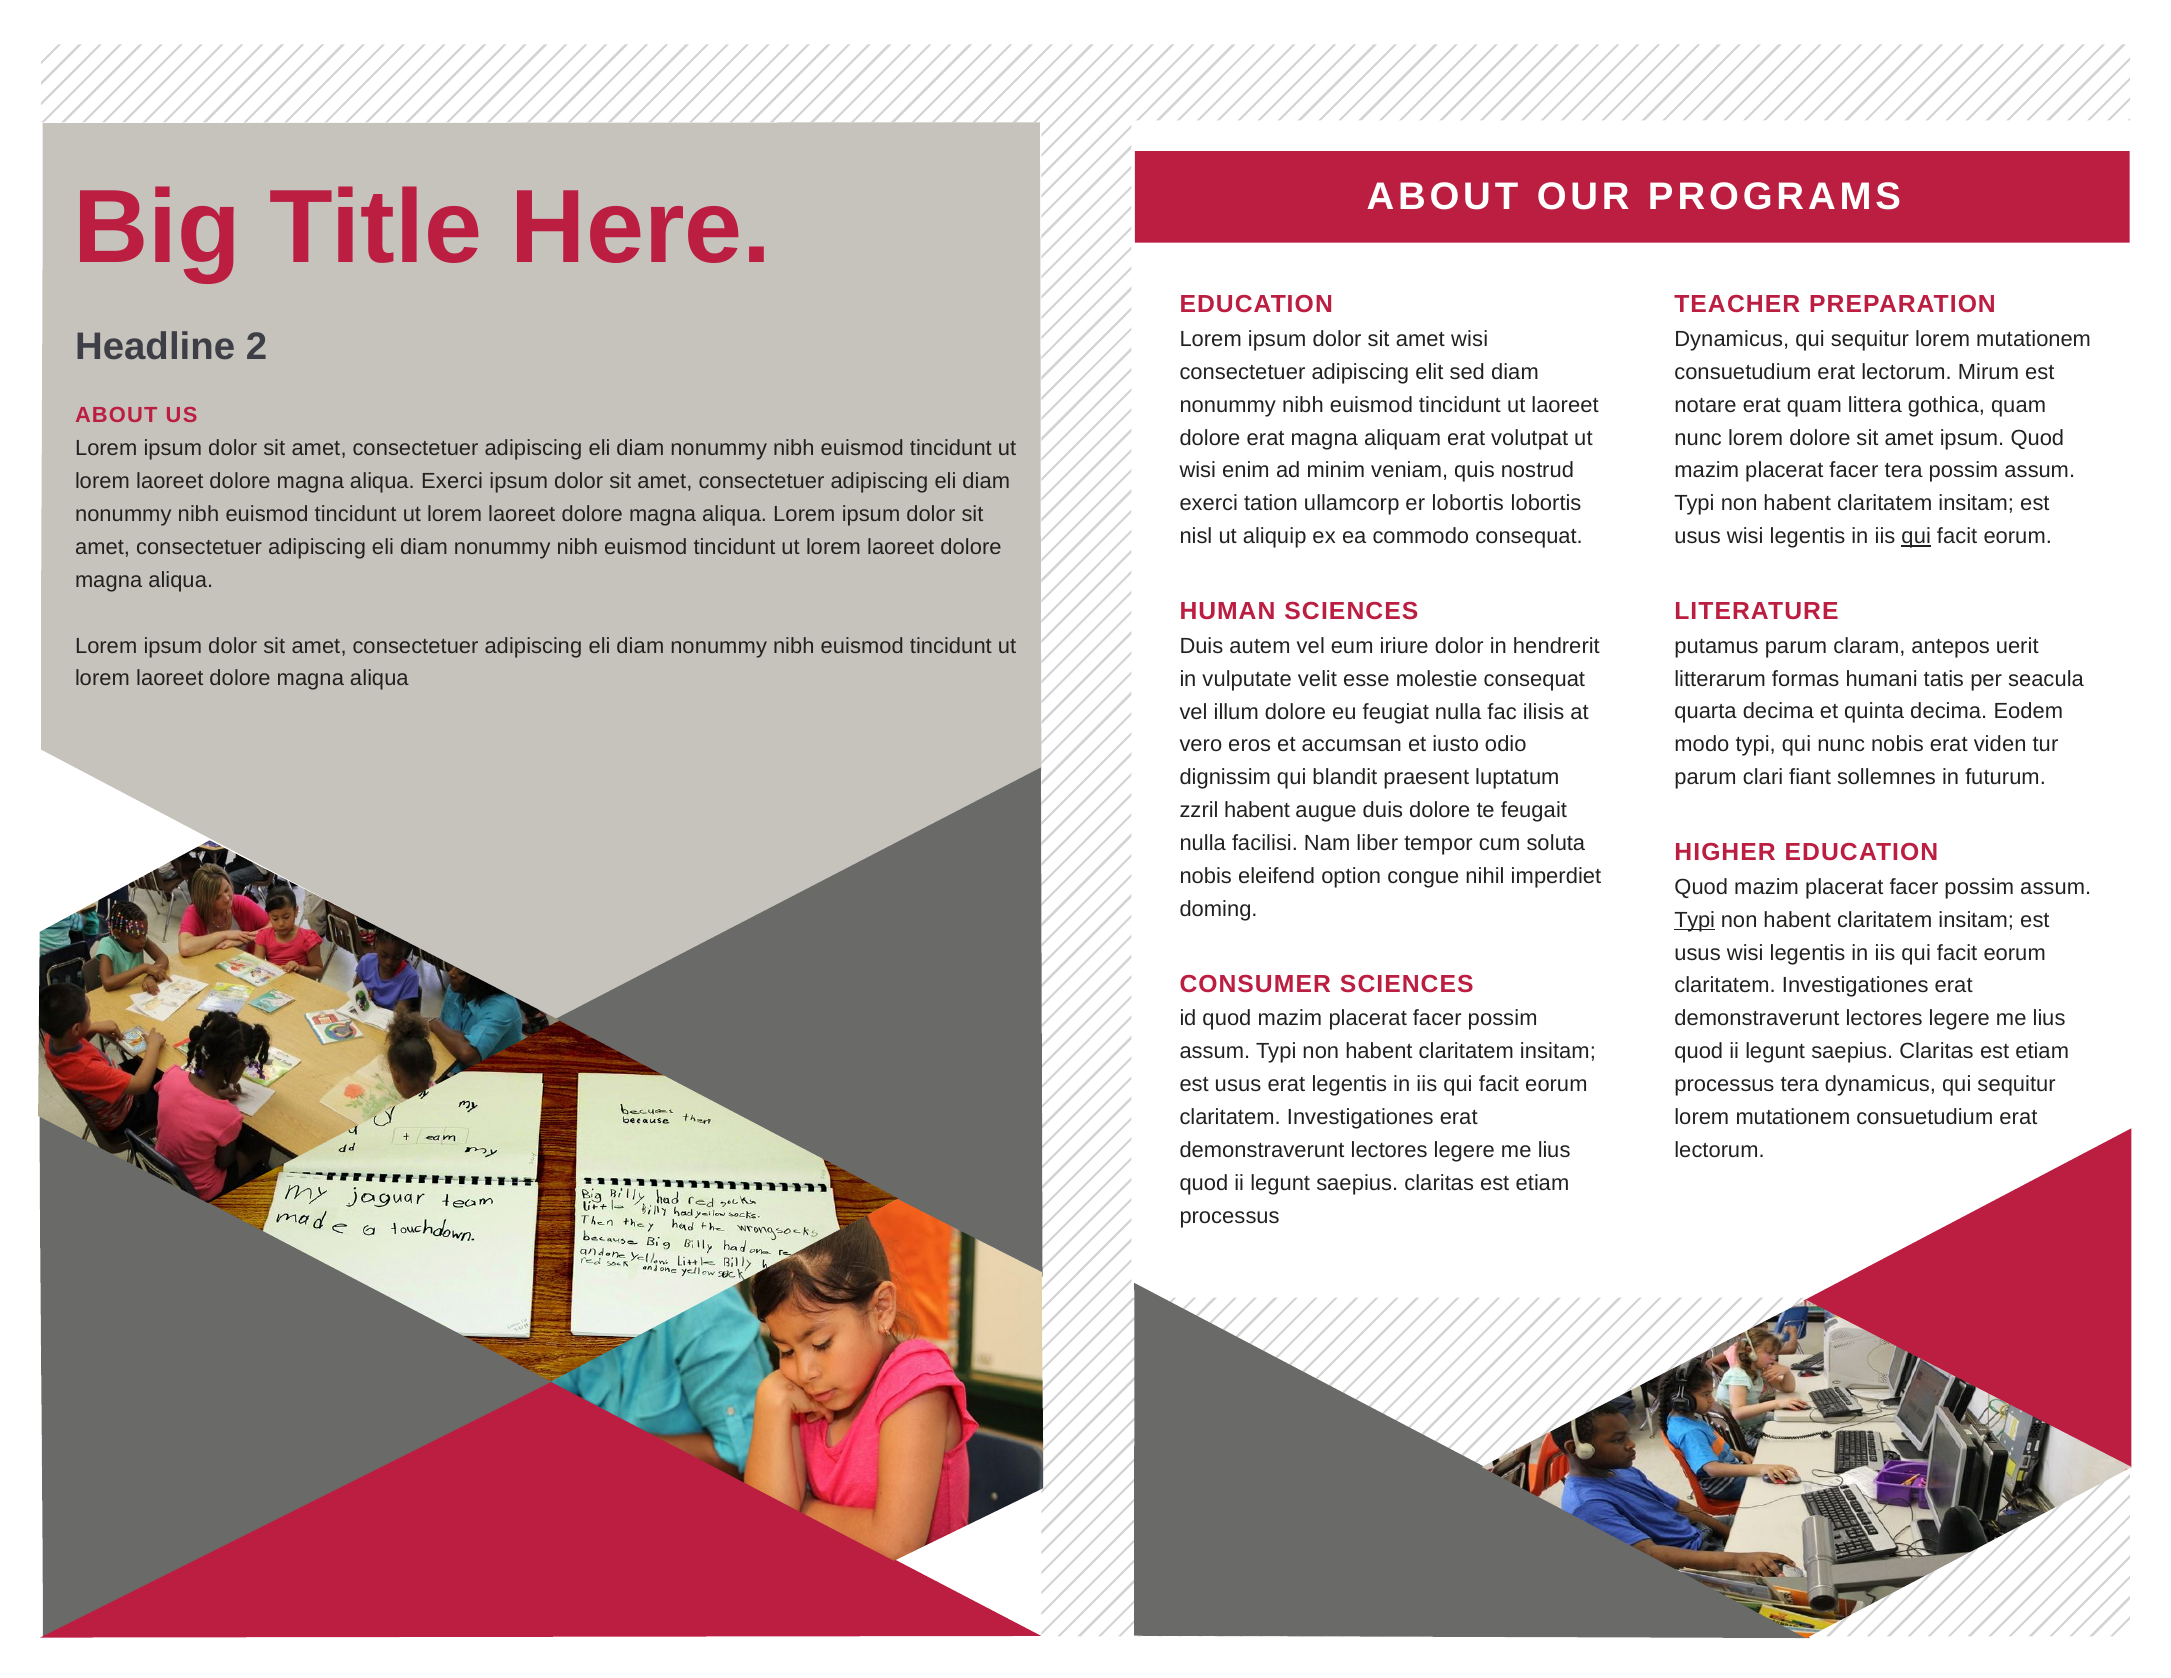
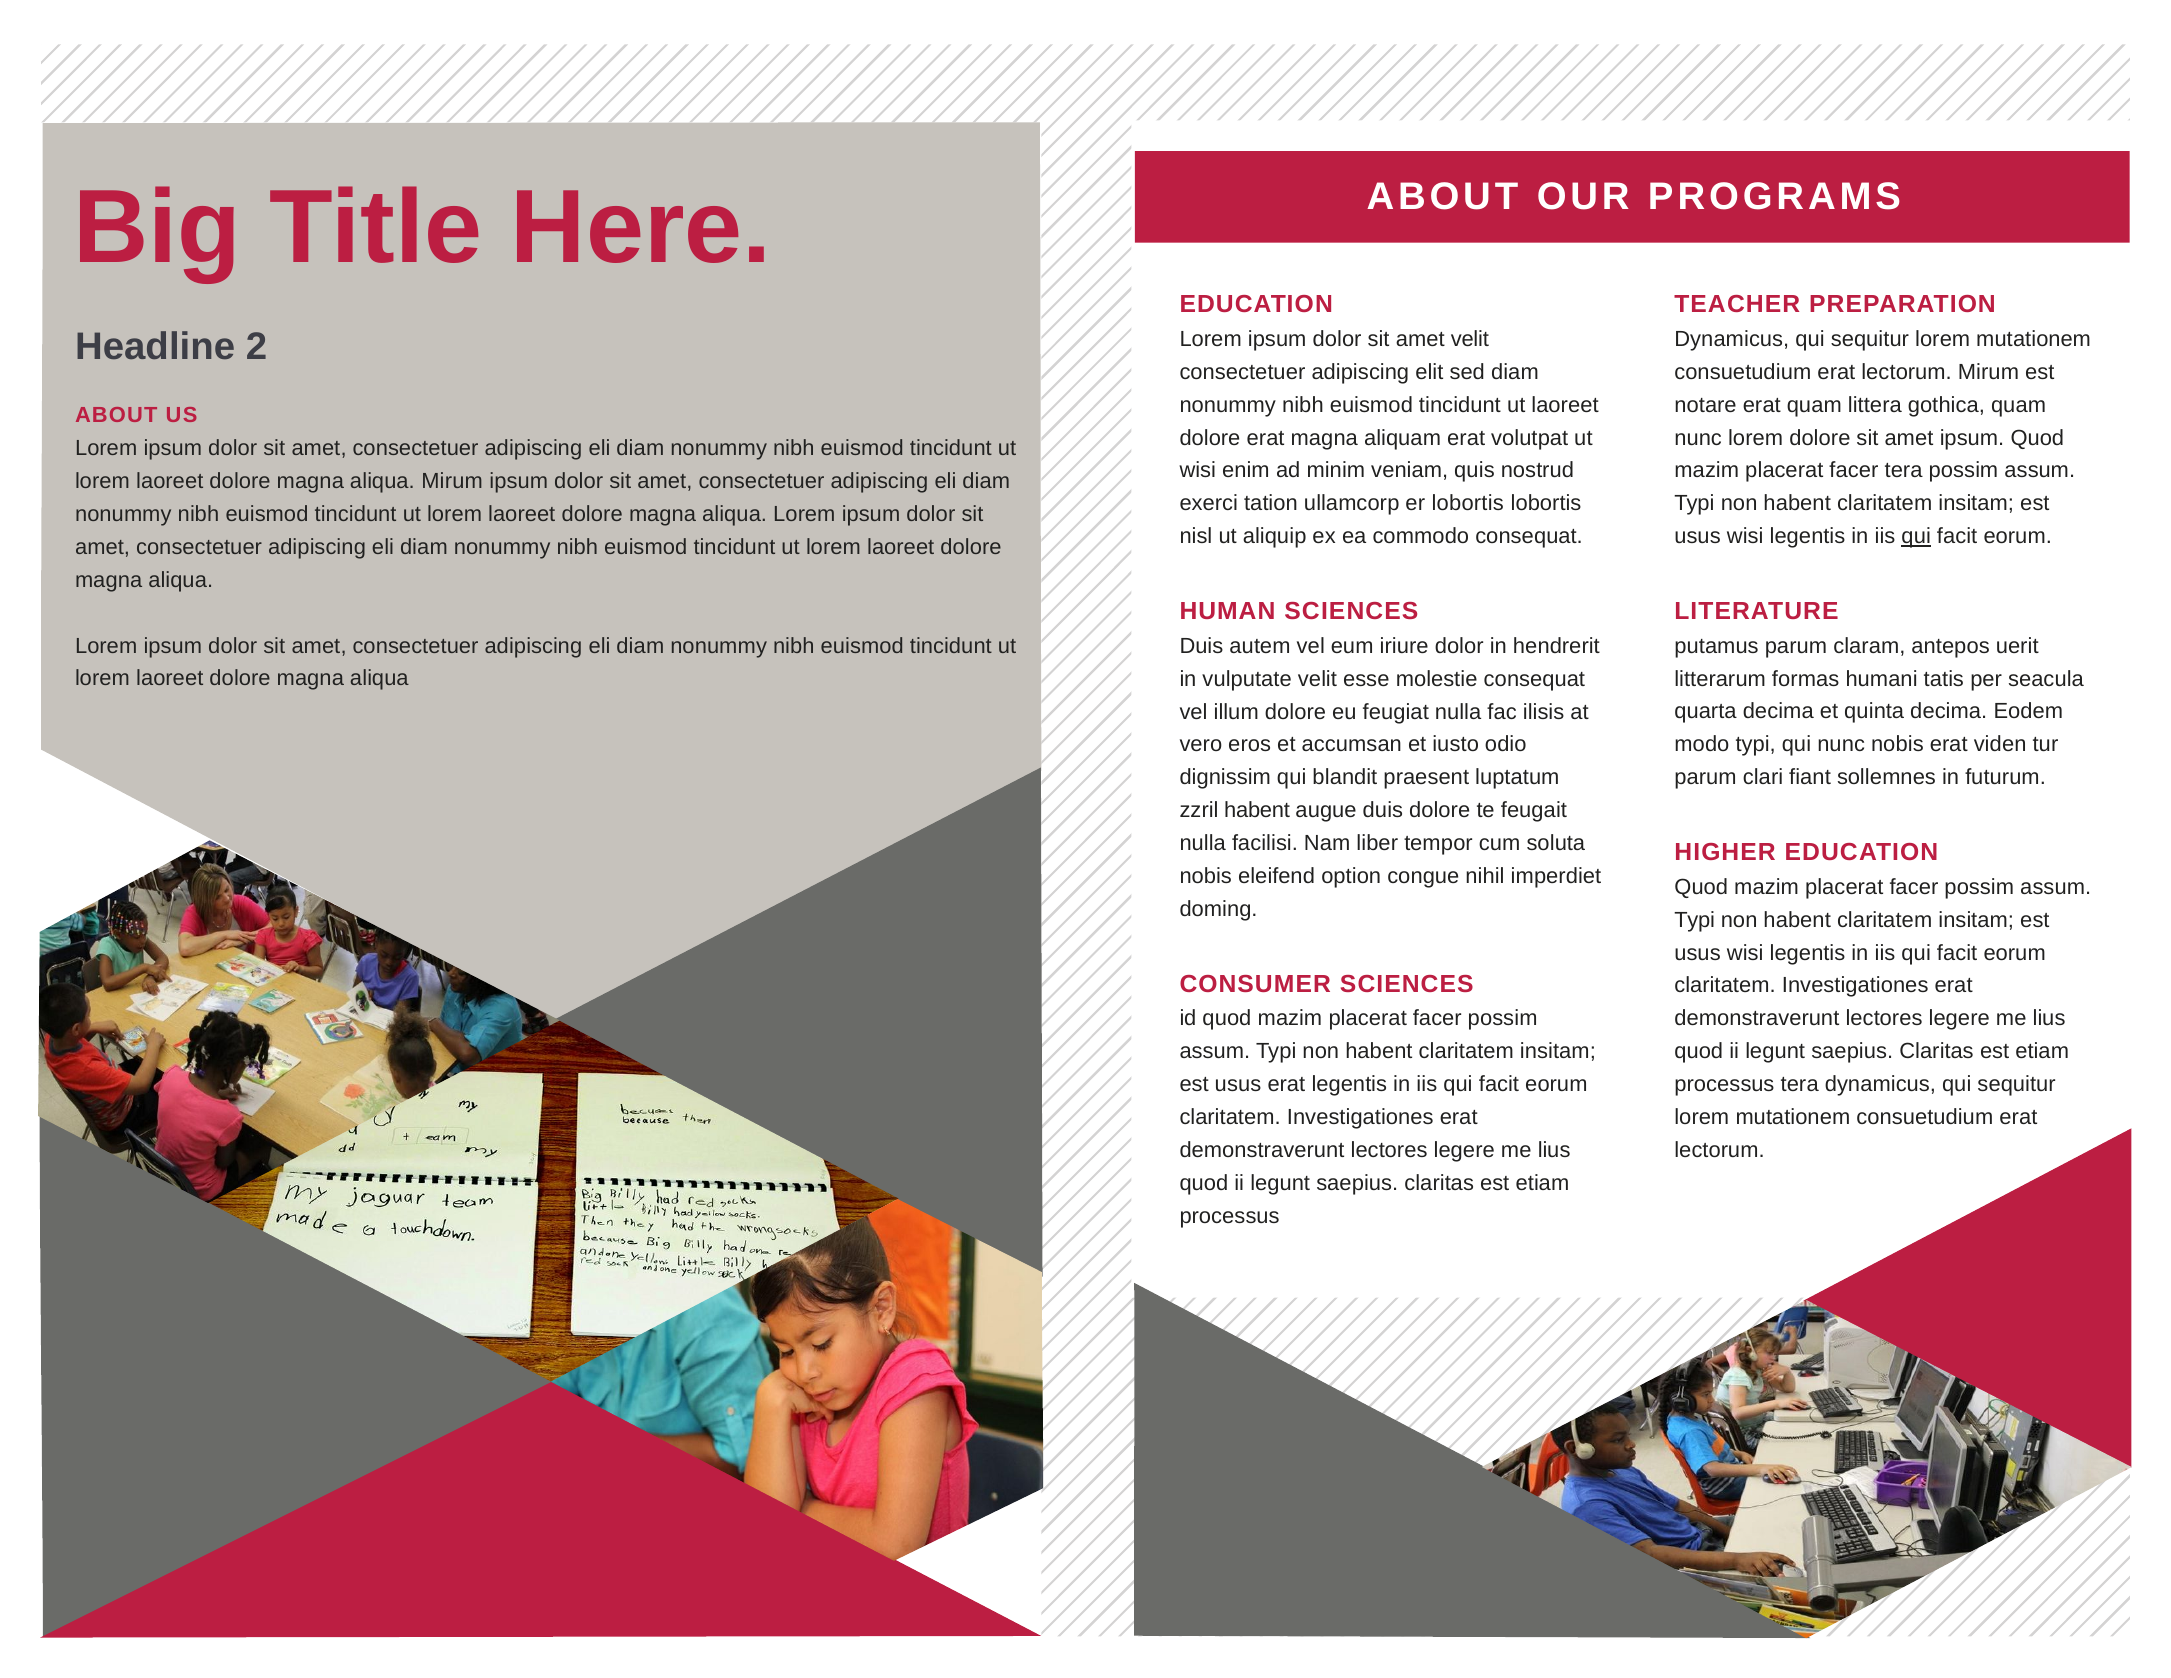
amet wisi: wisi -> velit
aliqua Exerci: Exerci -> Mirum
Typi at (1695, 920) underline: present -> none
